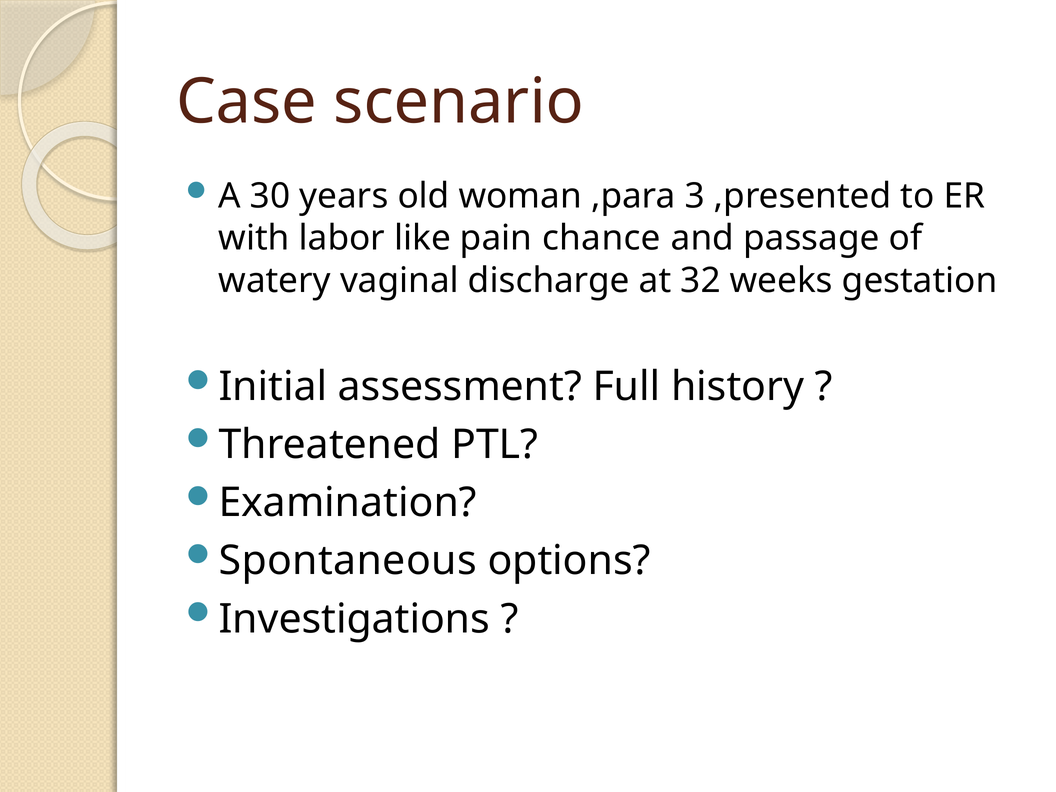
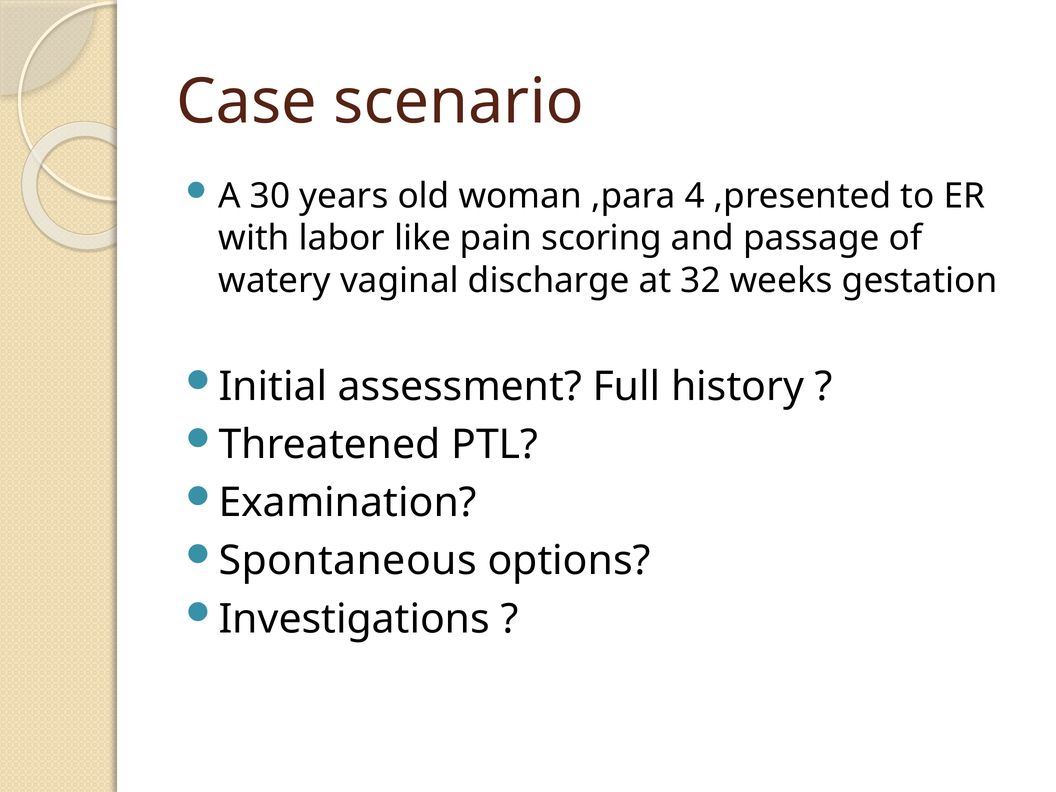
3: 3 -> 4
chance: chance -> scoring
